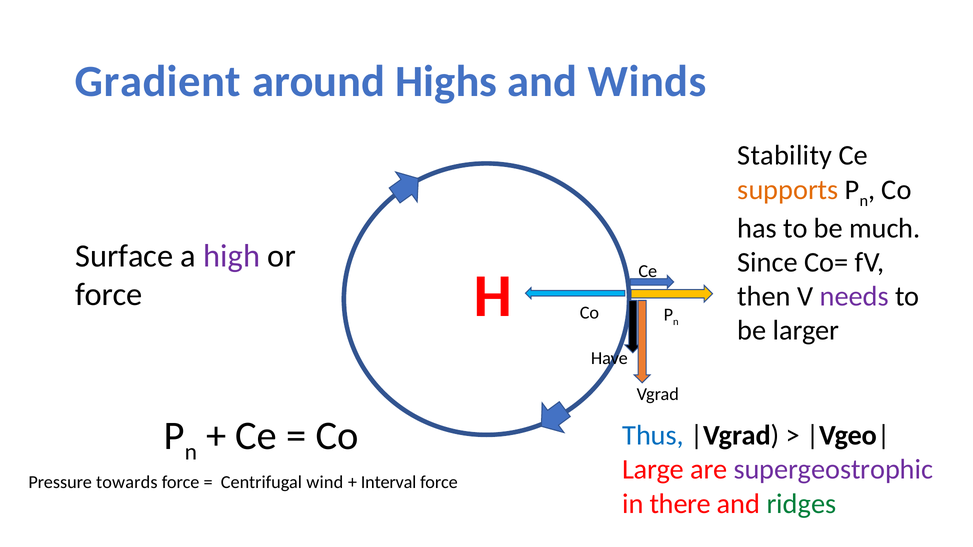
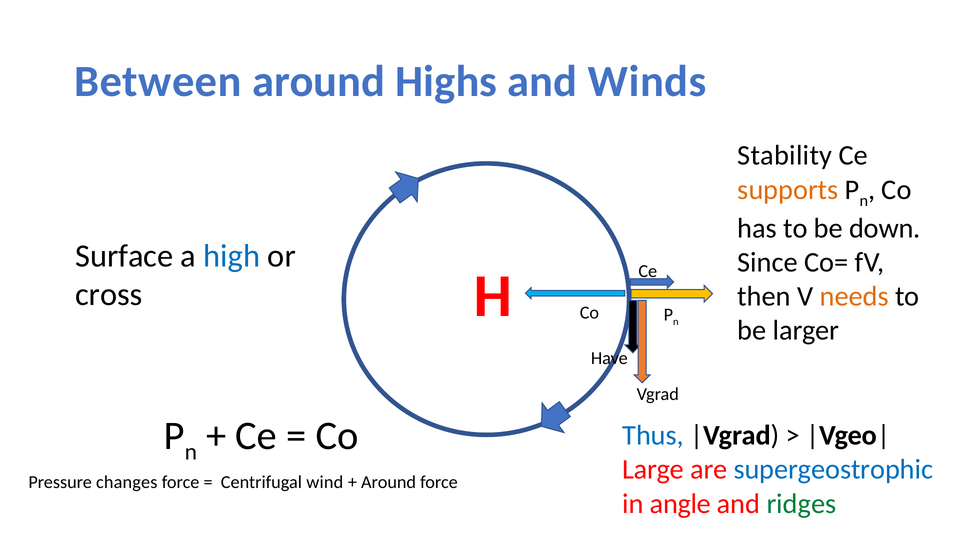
Gradient: Gradient -> Between
much: much -> down
high colour: purple -> blue
force at (109, 295): force -> cross
needs colour: purple -> orange
supergeostrophic colour: purple -> blue
towards: towards -> changes
Interval at (389, 482): Interval -> Around
there: there -> angle
